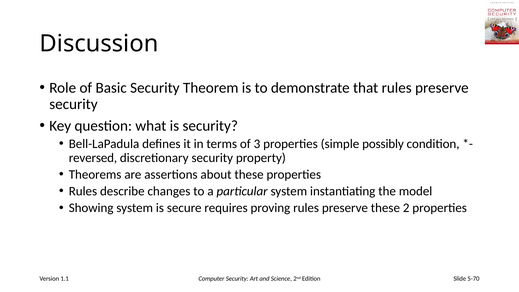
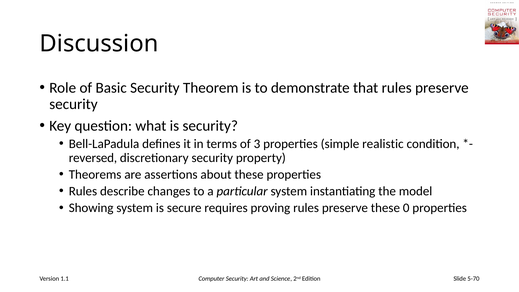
possibly: possibly -> realistic
2: 2 -> 0
